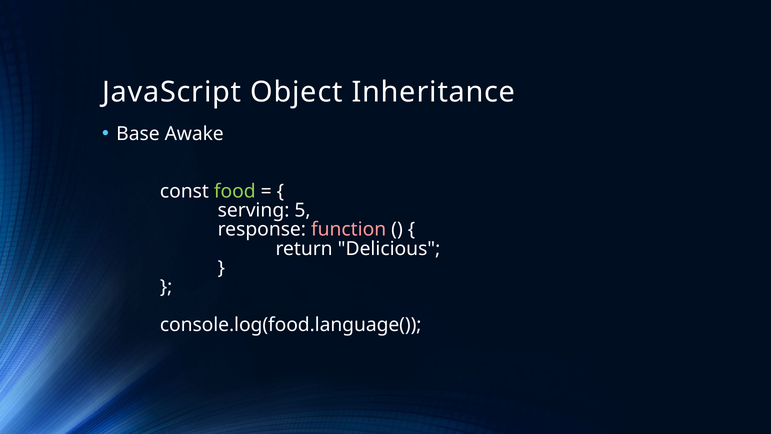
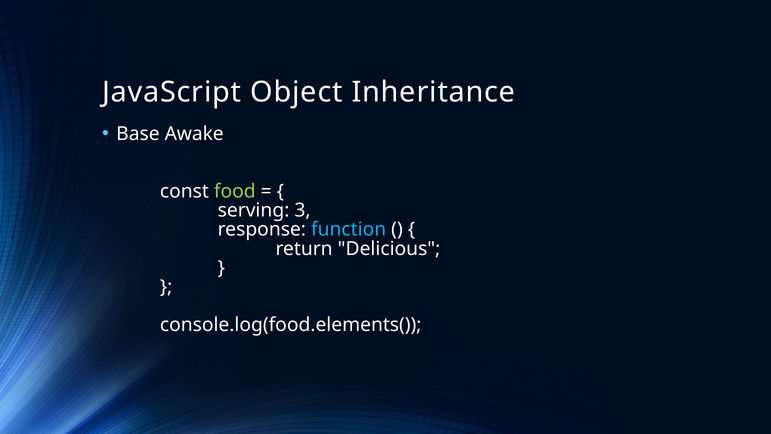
5: 5 -> 3
function colour: pink -> light blue
console.log(food.language(: console.log(food.language( -> console.log(food.elements(
